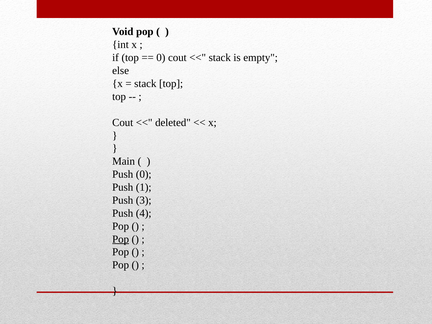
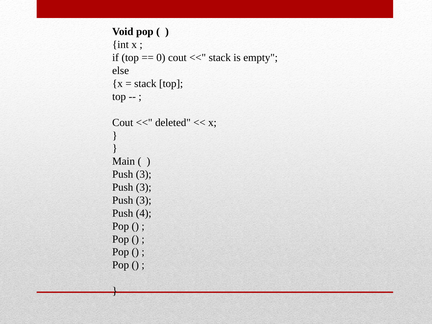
0 at (144, 174): 0 -> 3
1 at (144, 187): 1 -> 3
Pop at (121, 239) underline: present -> none
